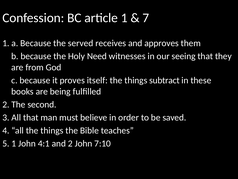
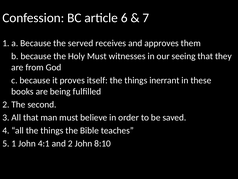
article 1: 1 -> 6
Holy Need: Need -> Must
subtract: subtract -> inerrant
7:10: 7:10 -> 8:10
